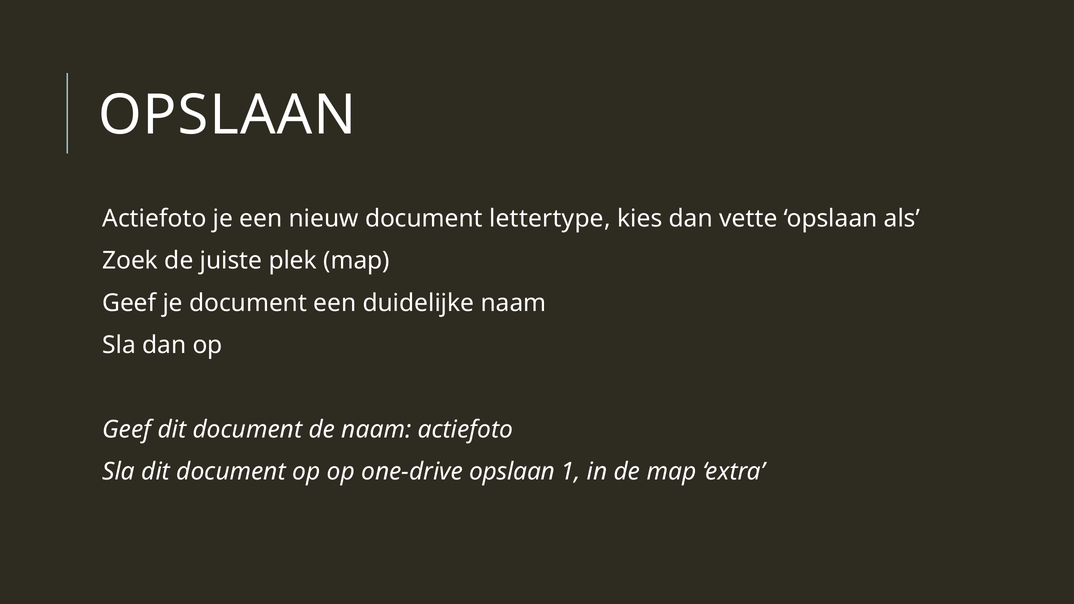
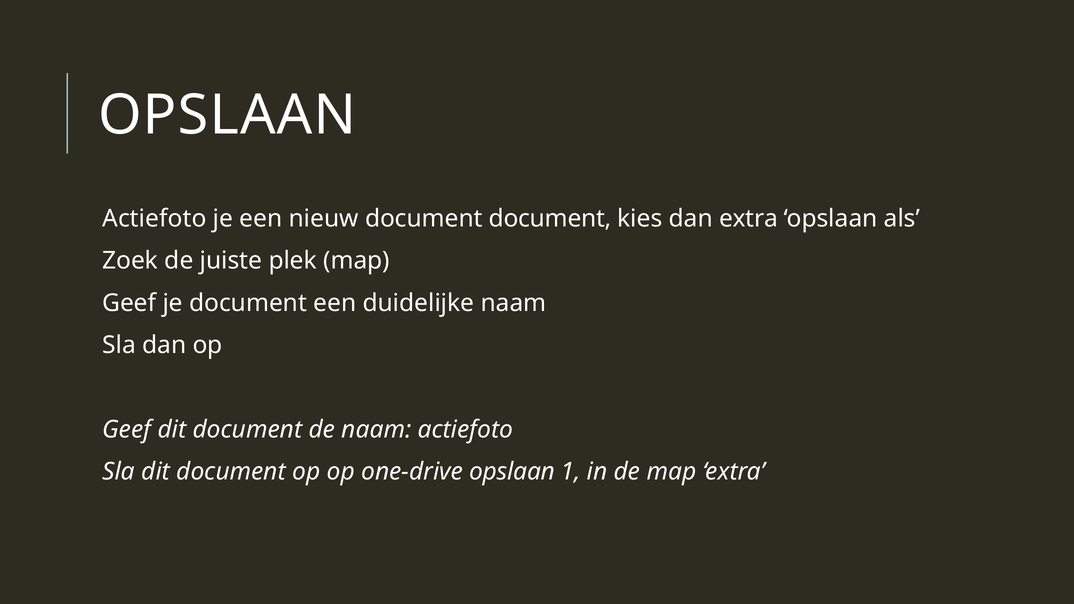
document lettertype: lettertype -> document
dan vette: vette -> extra
